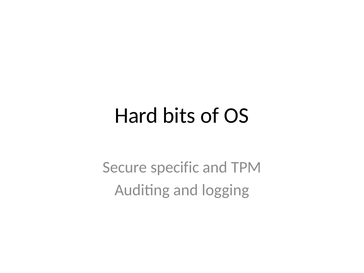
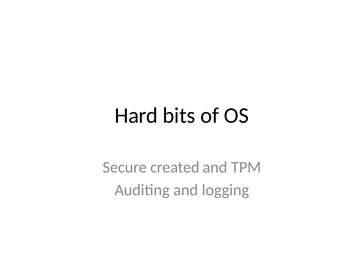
specific: specific -> created
